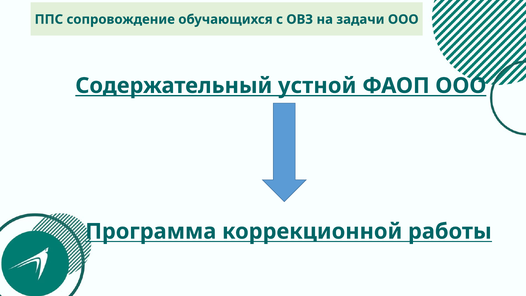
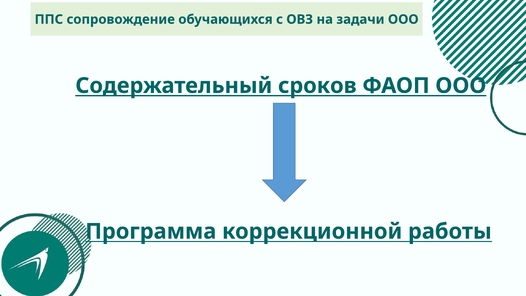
устной: устной -> сроков
